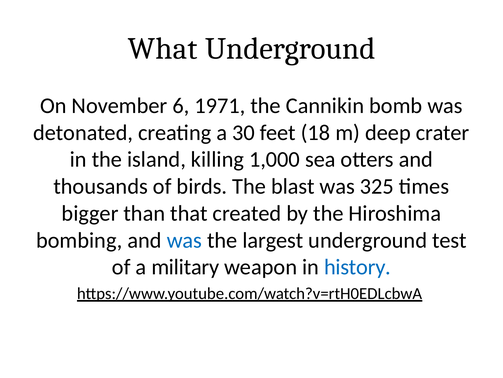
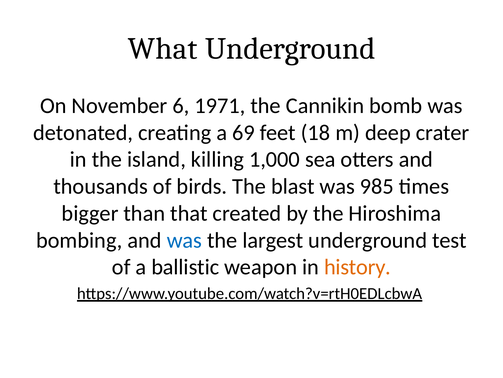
30: 30 -> 69
325: 325 -> 985
military: military -> ballistic
history colour: blue -> orange
